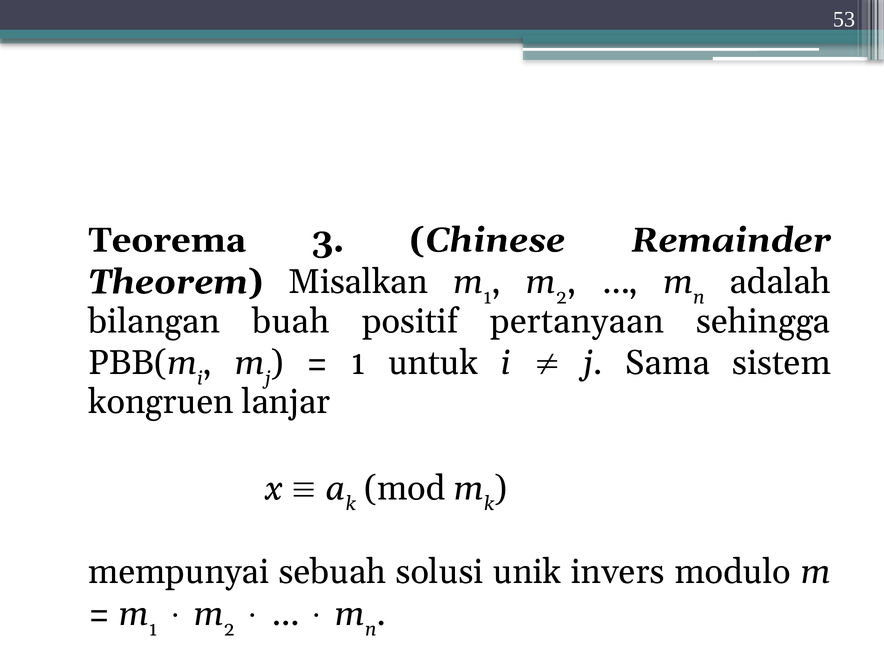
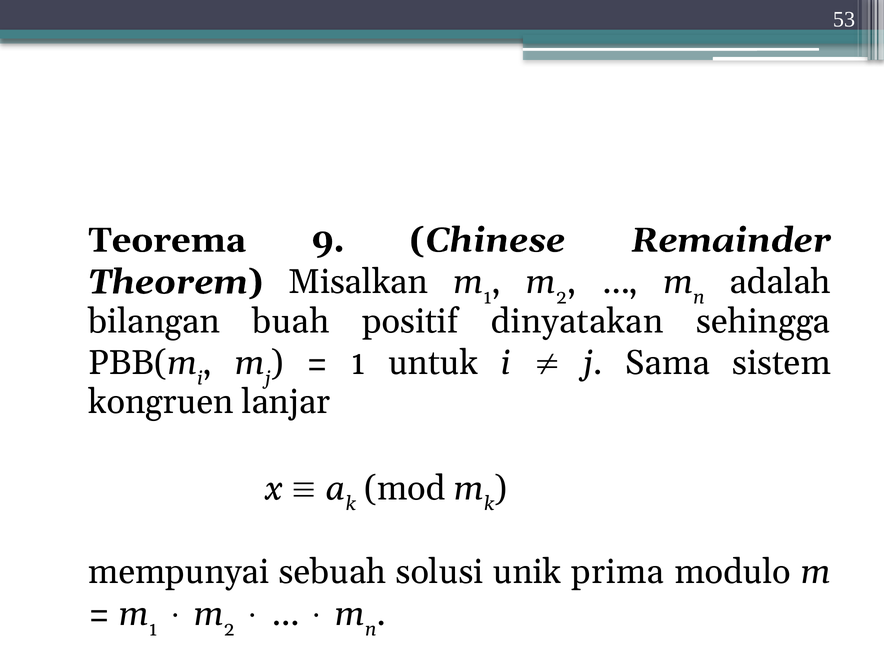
3: 3 -> 9
pertanyaan: pertanyaan -> dinyatakan
invers: invers -> prima
